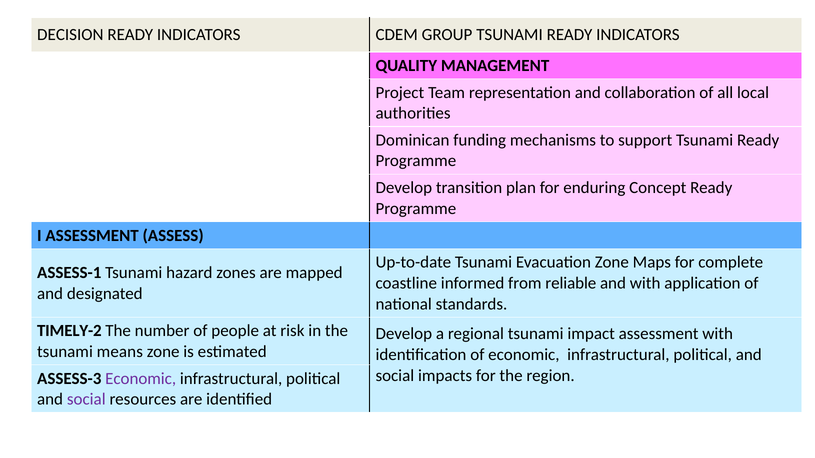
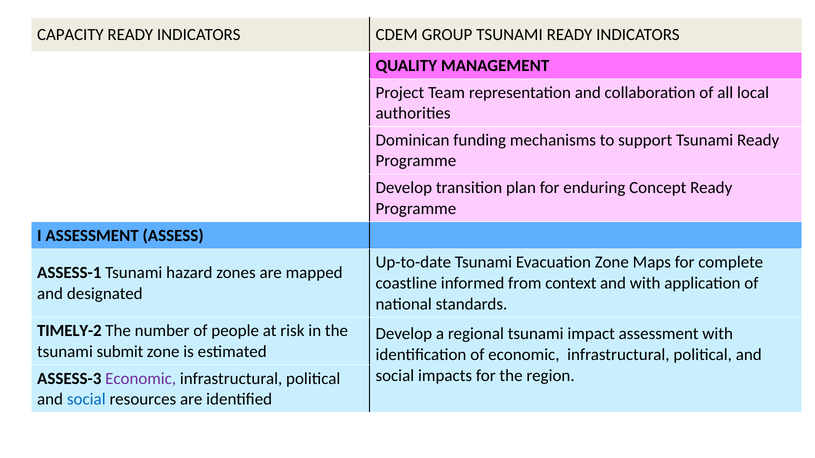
DECISION: DECISION -> CAPACITY
reliable: reliable -> context
means: means -> submit
social at (86, 400) colour: purple -> blue
